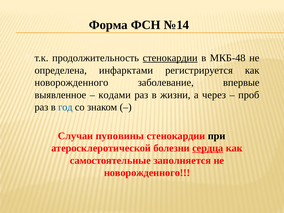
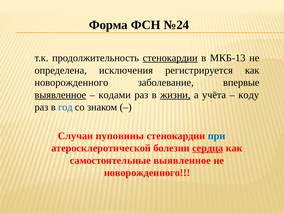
№14: №14 -> №24
МКБ-48: МКБ-48 -> МКБ-13
инфарктами: инфарктами -> исключения
выявленное at (60, 95) underline: none -> present
жизни underline: none -> present
через: через -> учёта
проб: проб -> коду
при colour: black -> blue
самостоятельные заполняется: заполняется -> выявленное
